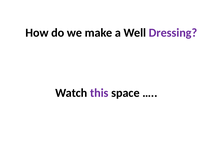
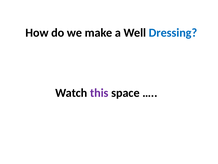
Dressing colour: purple -> blue
